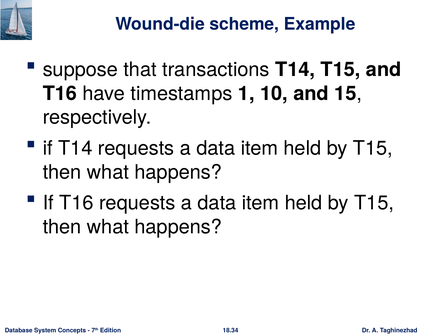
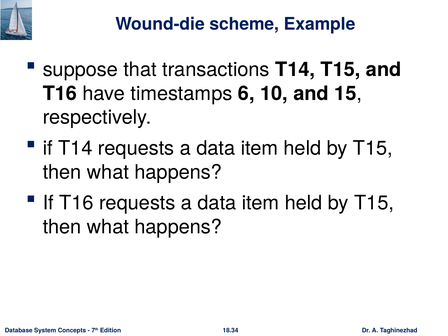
1: 1 -> 6
